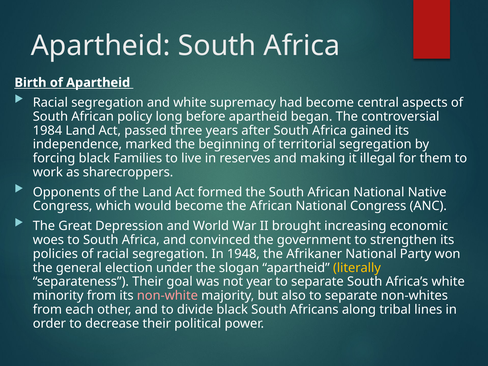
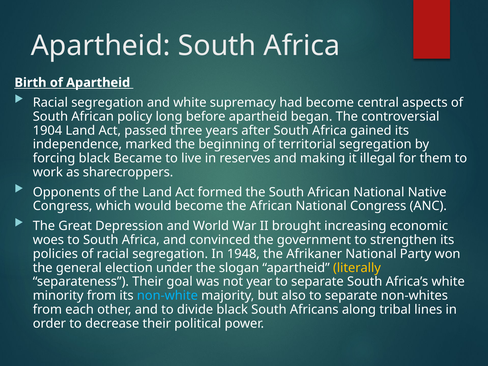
1984: 1984 -> 1904
Families: Families -> Became
non-white colour: pink -> light blue
